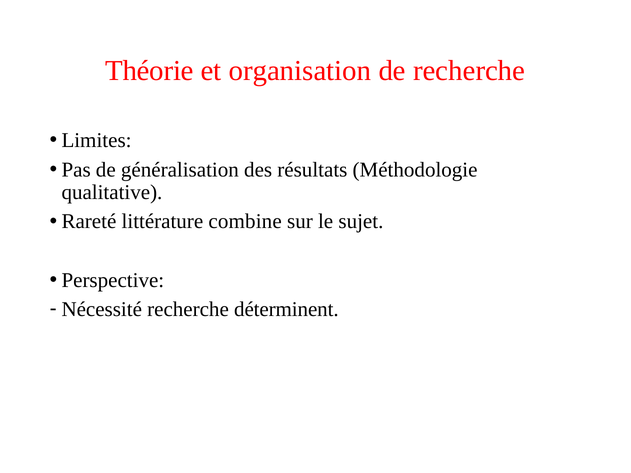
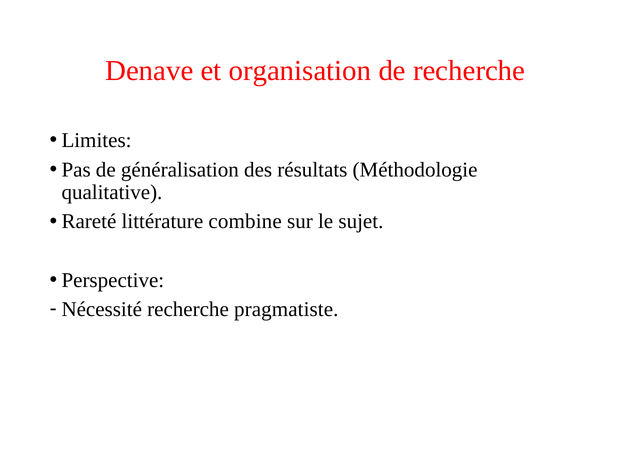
Théorie: Théorie -> Denave
déterminent: déterminent -> pragmatiste
